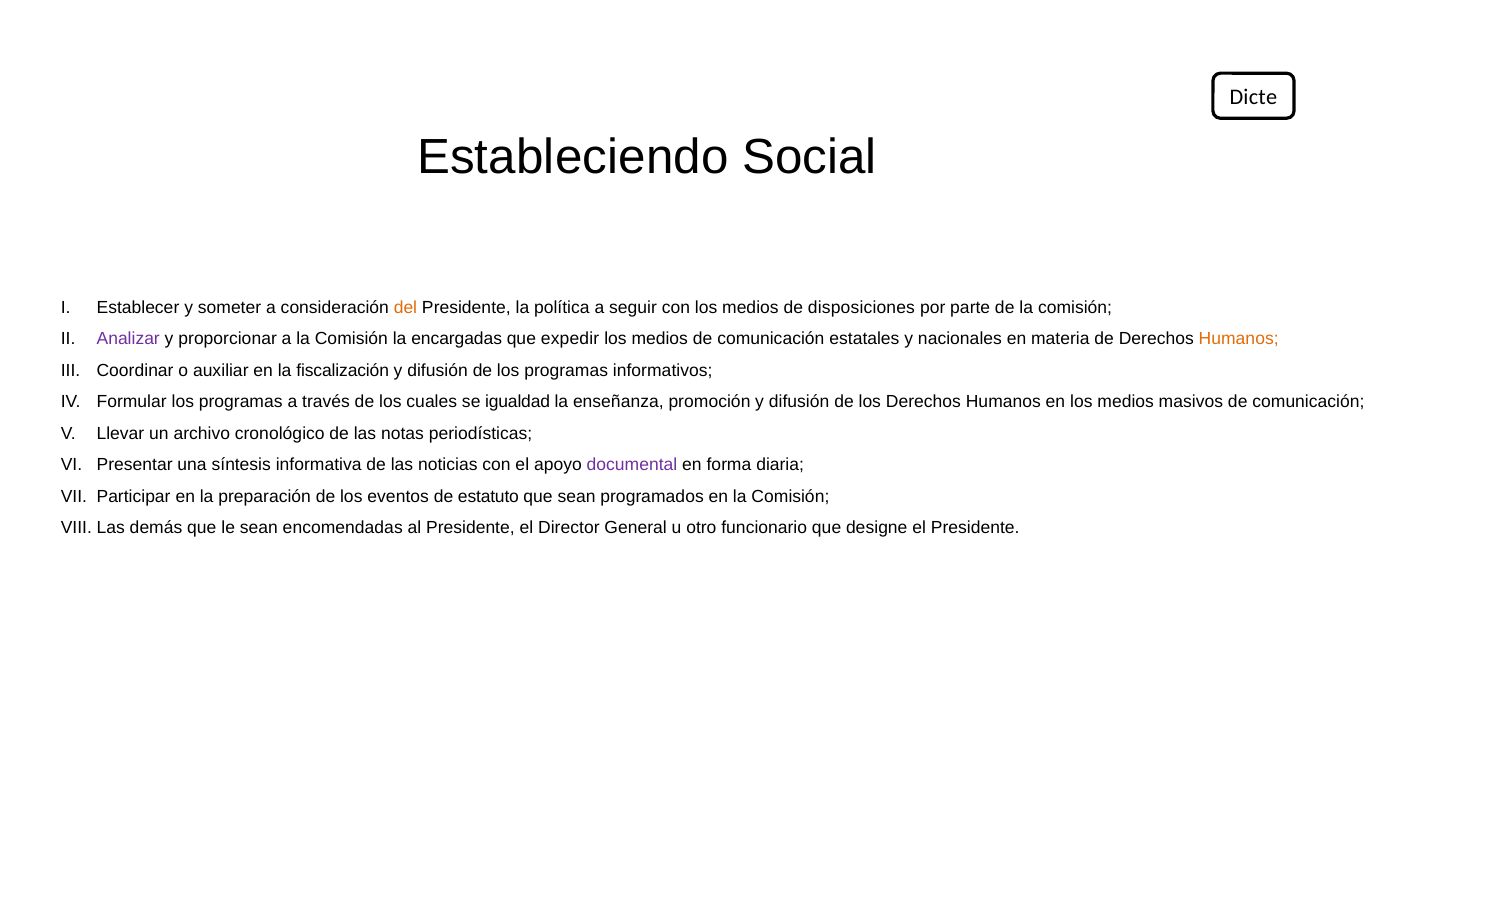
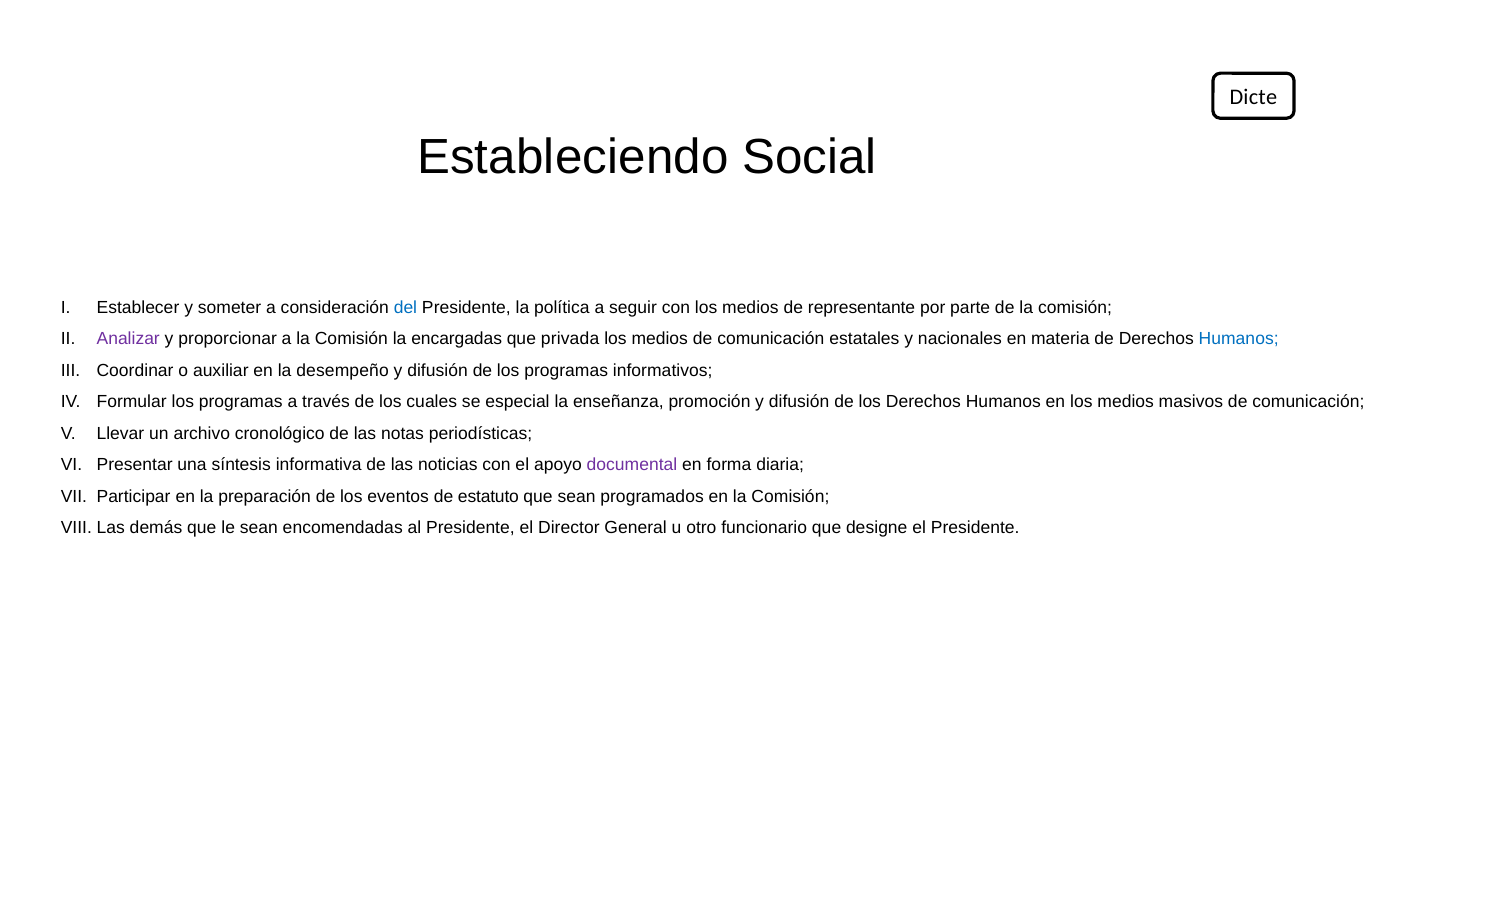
del colour: orange -> blue
disposiciones: disposiciones -> representante
expedir: expedir -> privada
Humanos at (1239, 339) colour: orange -> blue
fiscalización: fiscalización -> desempeño
igualdad: igualdad -> especial
